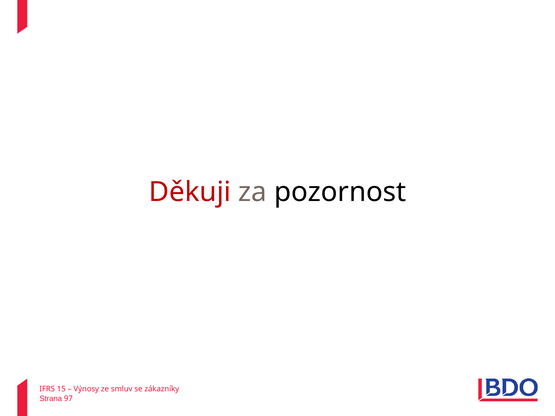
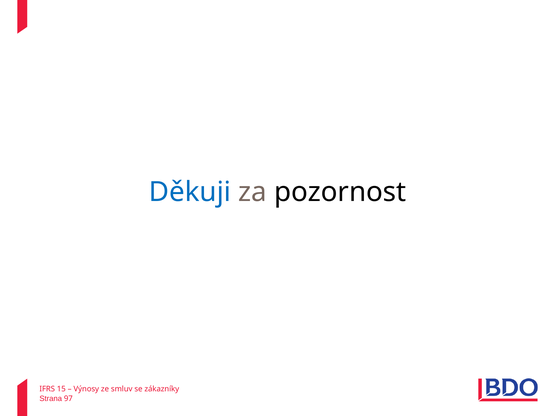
Děkuji colour: red -> blue
